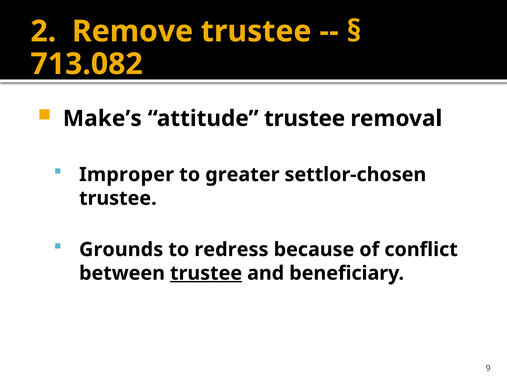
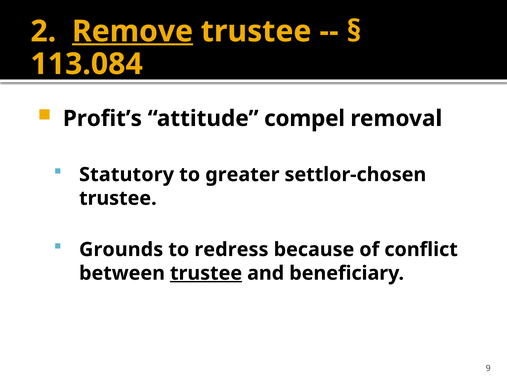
Remove underline: none -> present
713.082: 713.082 -> 113.084
Make’s: Make’s -> Profit’s
attitude trustee: trustee -> compel
Improper: Improper -> Statutory
